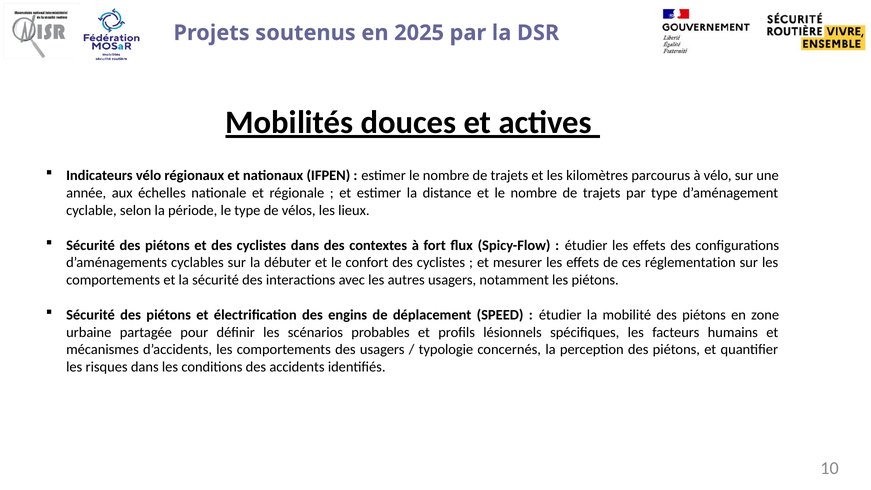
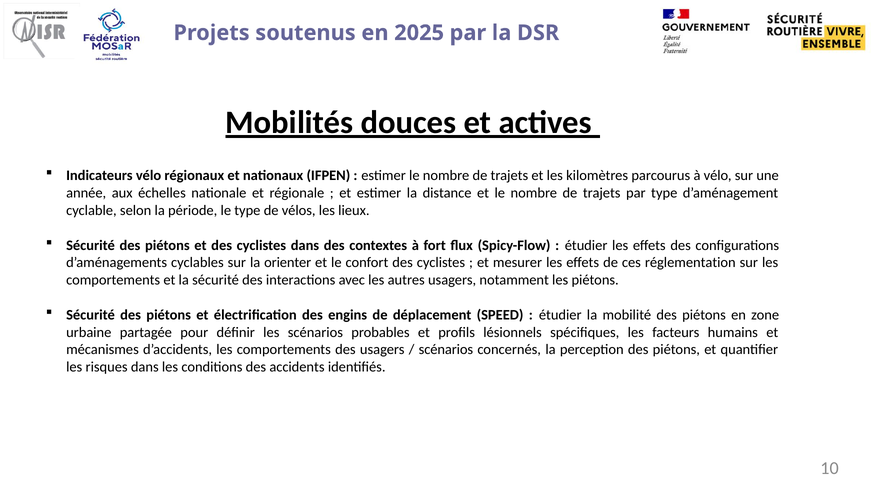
débuter: débuter -> orienter
typologie at (446, 350): typologie -> scénarios
